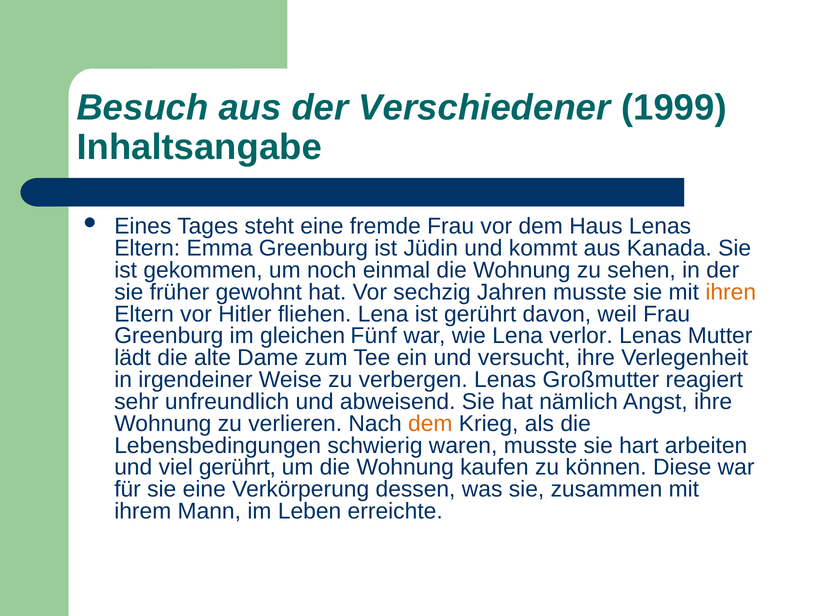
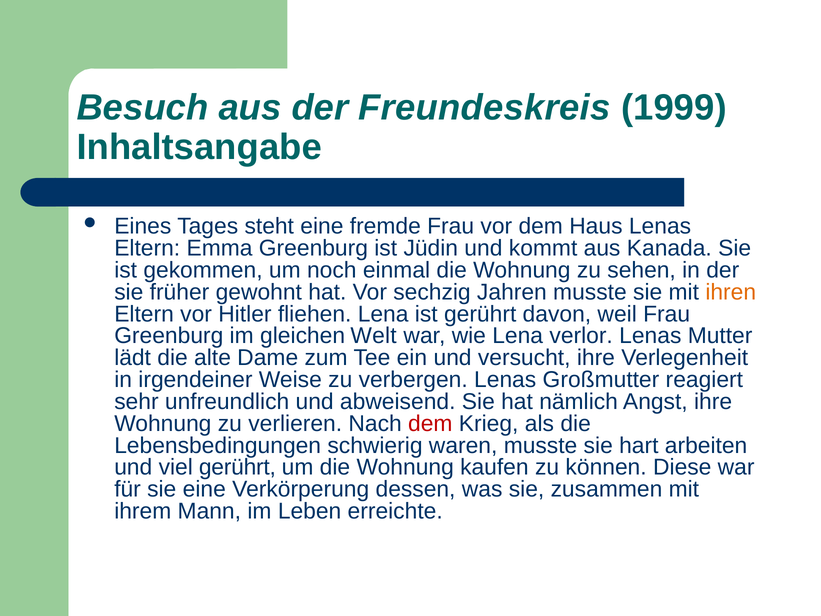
Verschiedener: Verschiedener -> Freundeskreis
Fünf: Fünf -> Welt
dem at (430, 423) colour: orange -> red
